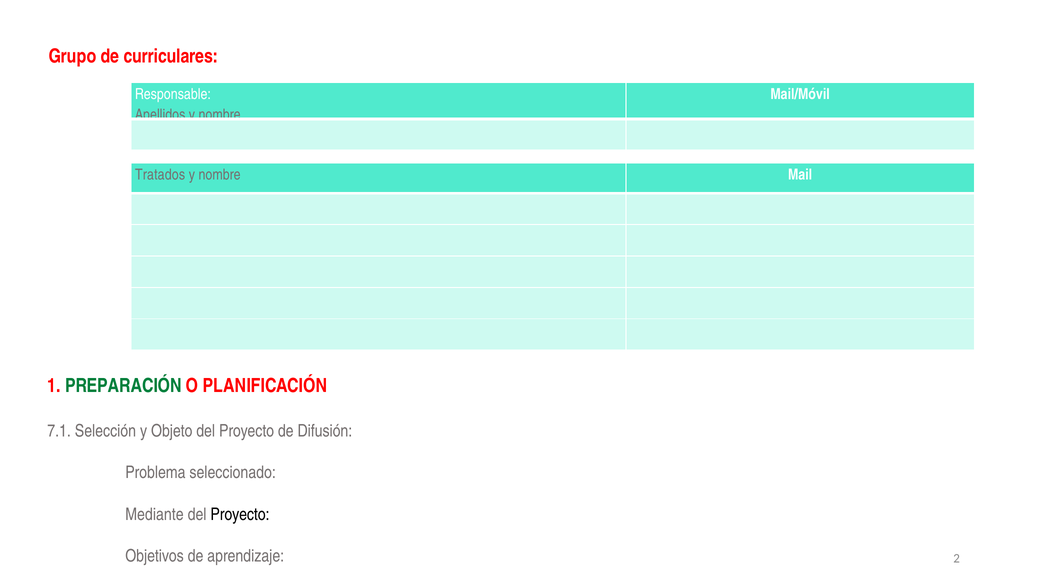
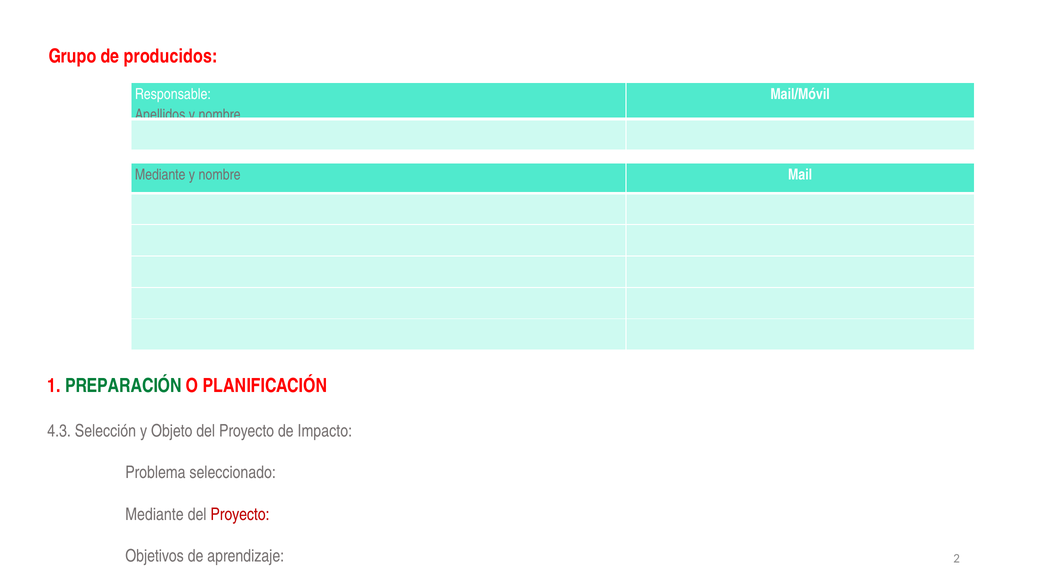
curriculares: curriculares -> producidos
Tratados at (160, 175): Tratados -> Mediante
7.1: 7.1 -> 4.3
Difusión: Difusión -> Impacto
Proyecto at (240, 514) colour: black -> red
